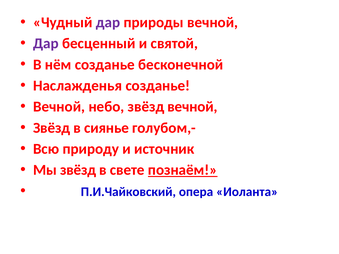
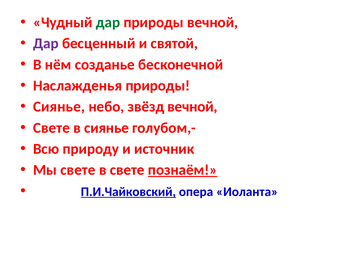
дар at (108, 22) colour: purple -> green
Наслажденья созданье: созданье -> природы
Вечной at (59, 107): Вечной -> Сиянье
Звёзд at (52, 128): Звёзд -> Свете
Мы звёзд: звёзд -> свете
П.И.Чайковский underline: none -> present
